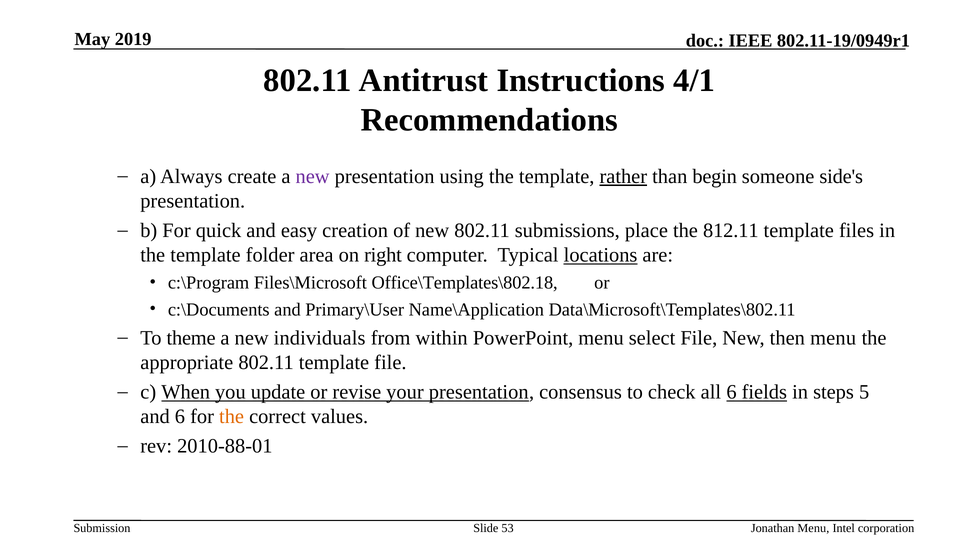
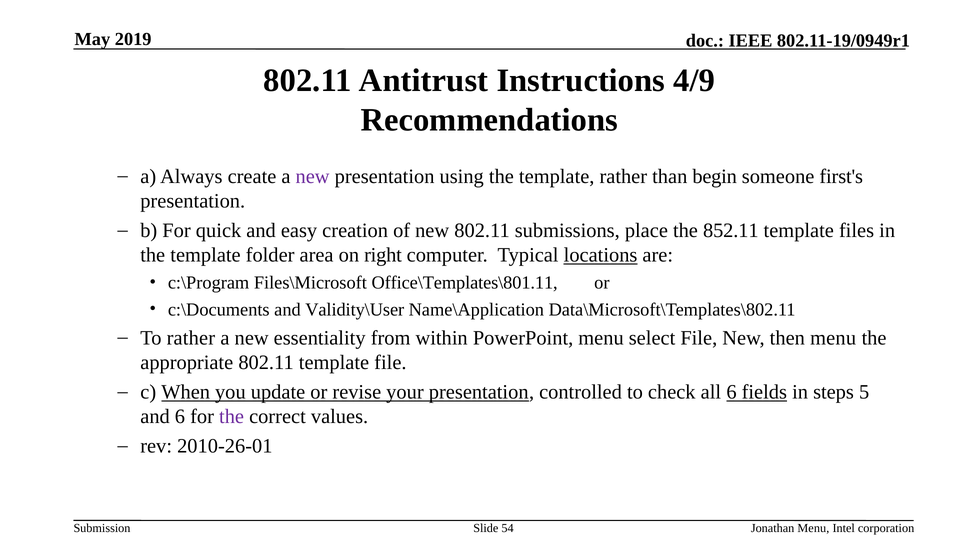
4/1: 4/1 -> 4/9
rather at (623, 176) underline: present -> none
side's: side's -> first's
812.11: 812.11 -> 852.11
Office\Templates\802.18: Office\Templates\802.18 -> Office\Templates\801.11
Primary\User: Primary\User -> Validity\User
To theme: theme -> rather
individuals: individuals -> essentiality
consensus: consensus -> controlled
the at (232, 416) colour: orange -> purple
2010-88-01: 2010-88-01 -> 2010-26-01
53: 53 -> 54
